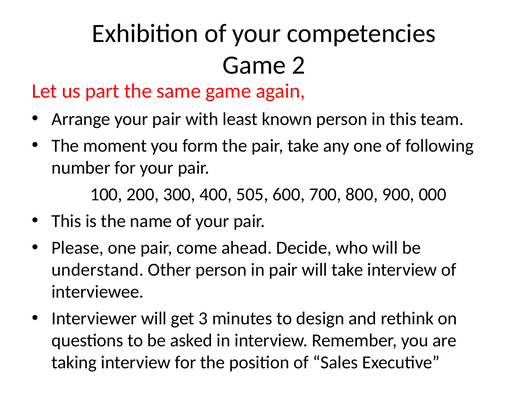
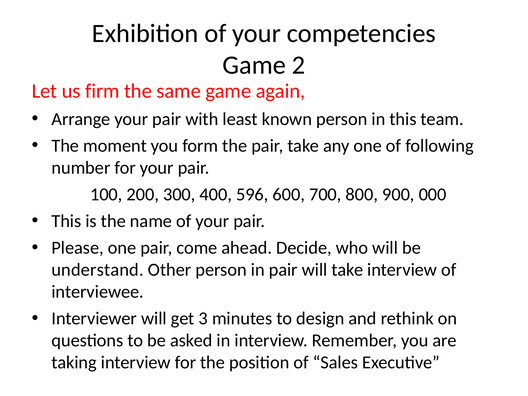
part: part -> firm
505: 505 -> 596
